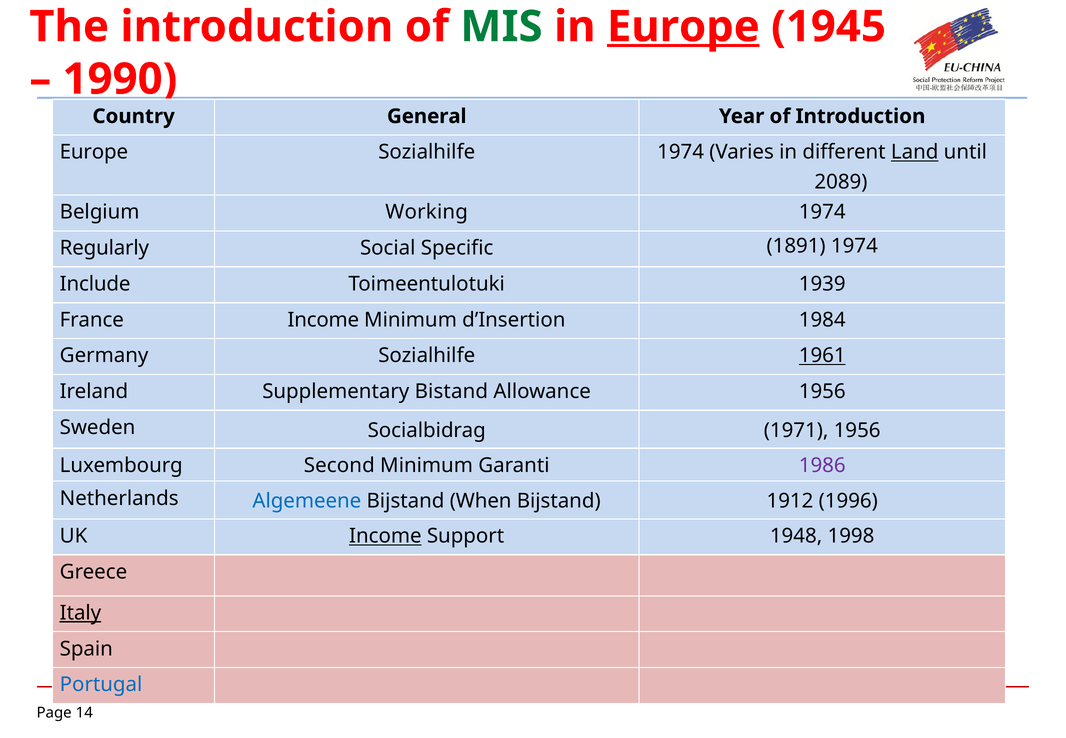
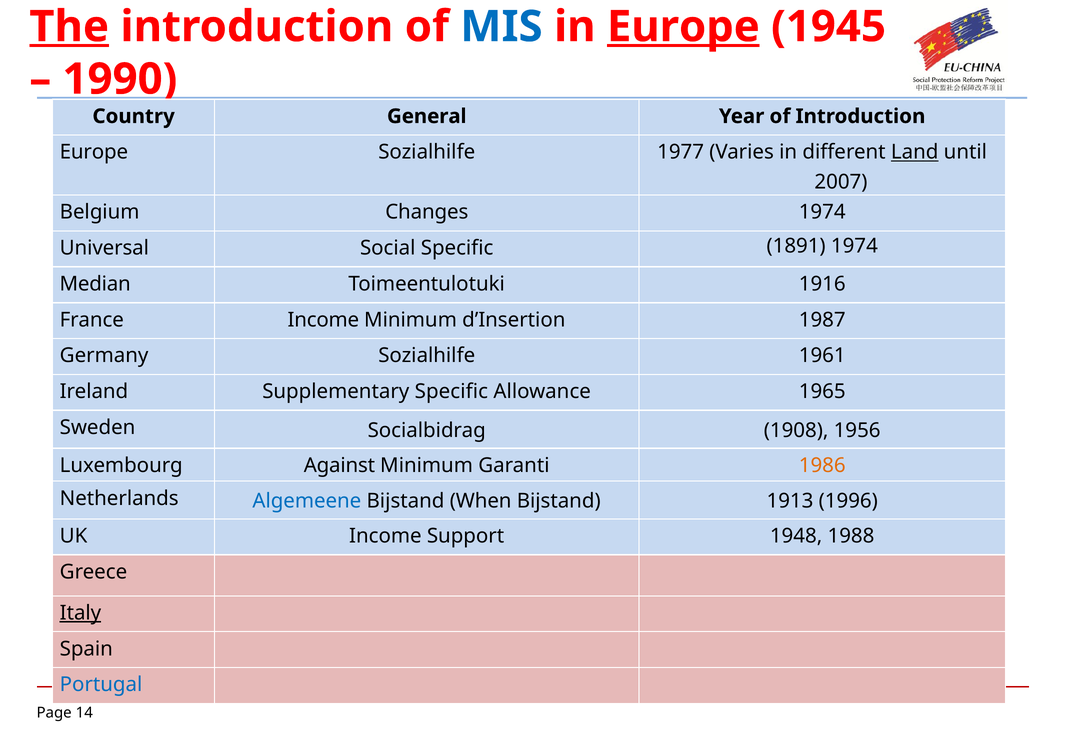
The underline: none -> present
MIS colour: green -> blue
Sozialhilfe 1974: 1974 -> 1977
2089: 2089 -> 2007
Working: Working -> Changes
Regularly: Regularly -> Universal
Include: Include -> Median
1939: 1939 -> 1916
1984: 1984 -> 1987
1961 underline: present -> none
Supplementary Bistand: Bistand -> Specific
Allowance 1956: 1956 -> 1965
1971: 1971 -> 1908
Second: Second -> Against
1986 colour: purple -> orange
1912: 1912 -> 1913
Income at (385, 536) underline: present -> none
1998: 1998 -> 1988
